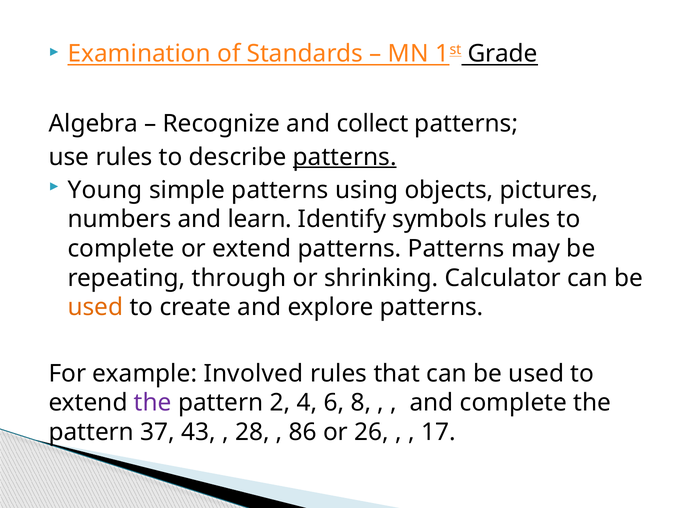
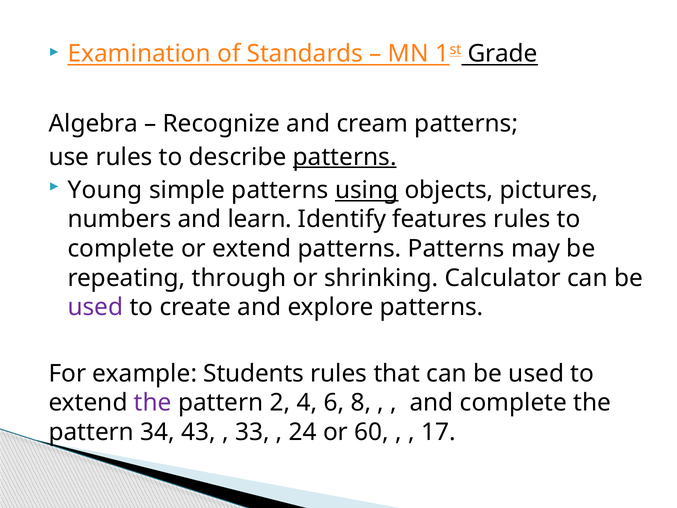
collect: collect -> cream
using underline: none -> present
symbols: symbols -> features
used at (95, 307) colour: orange -> purple
Involved: Involved -> Students
37: 37 -> 34
28: 28 -> 33
86: 86 -> 24
26: 26 -> 60
